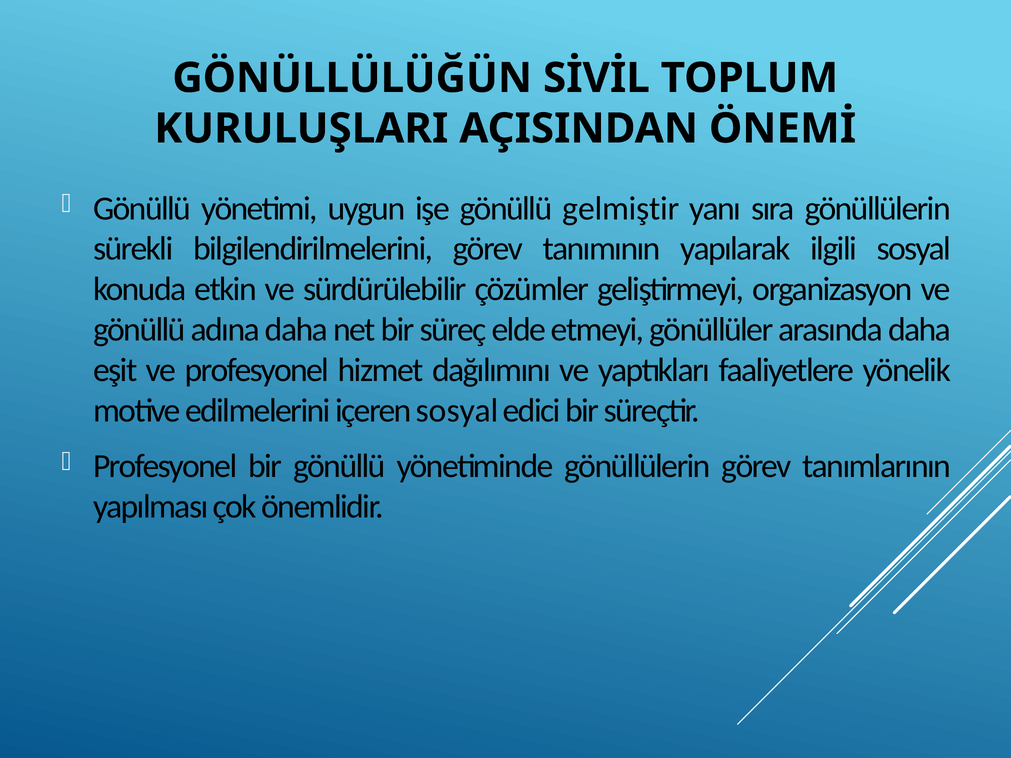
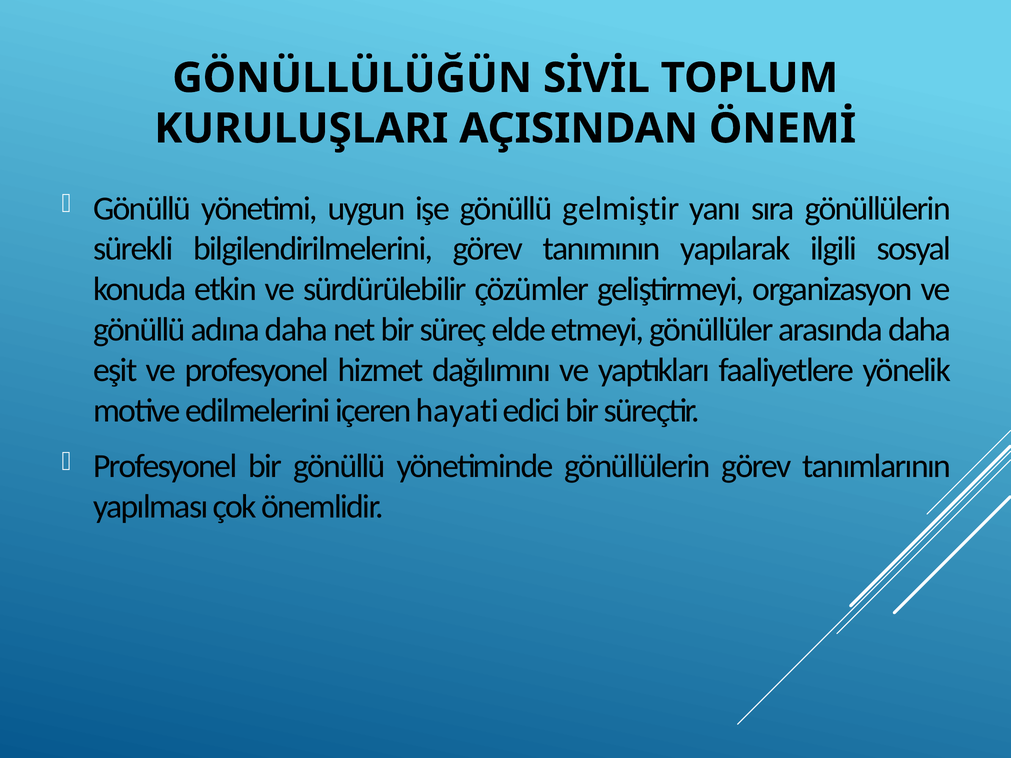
içeren sosyal: sosyal -> hayati
